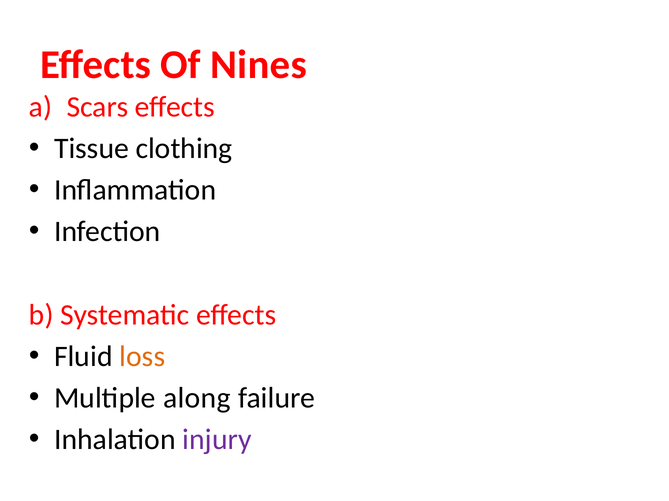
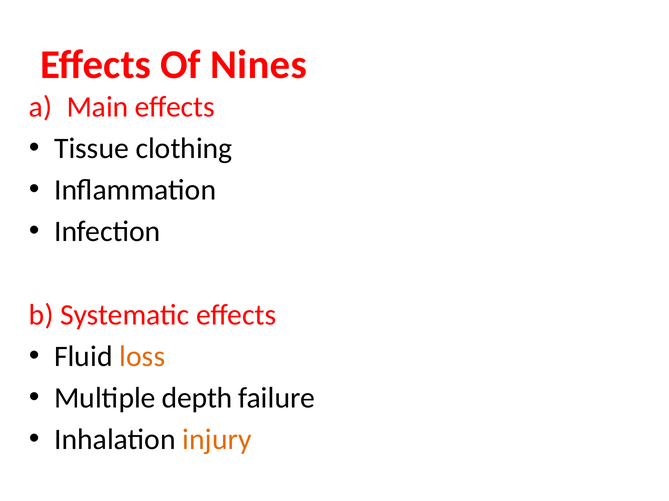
Scars: Scars -> Main
along: along -> depth
injury colour: purple -> orange
